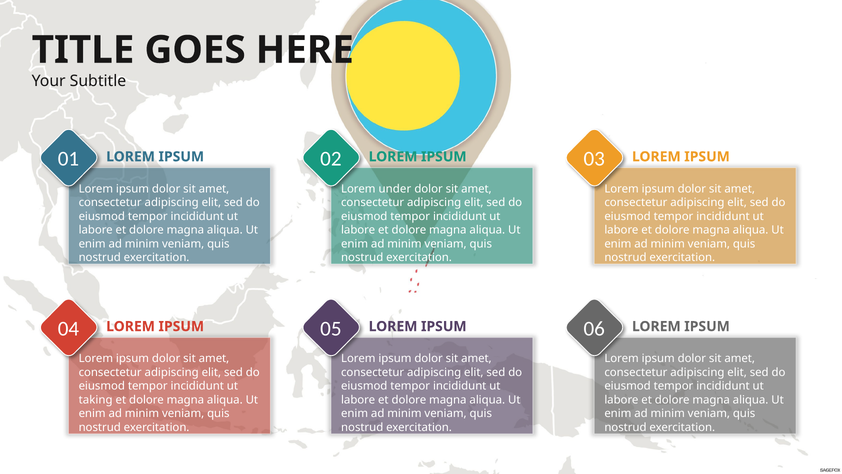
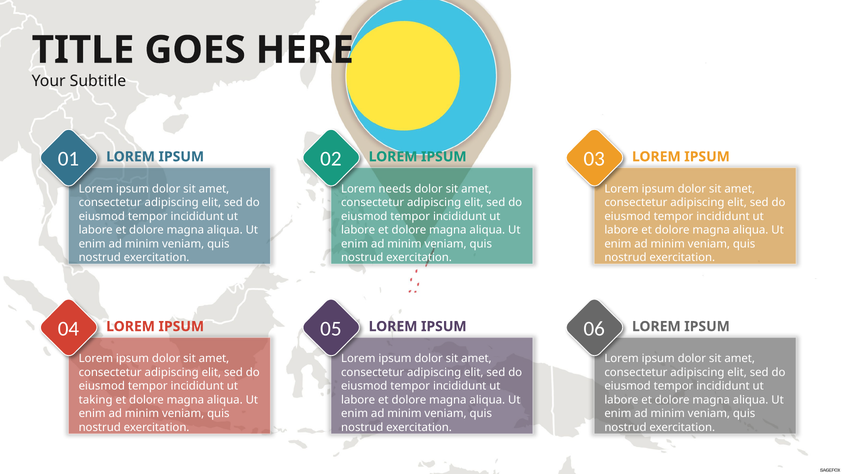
under: under -> needs
